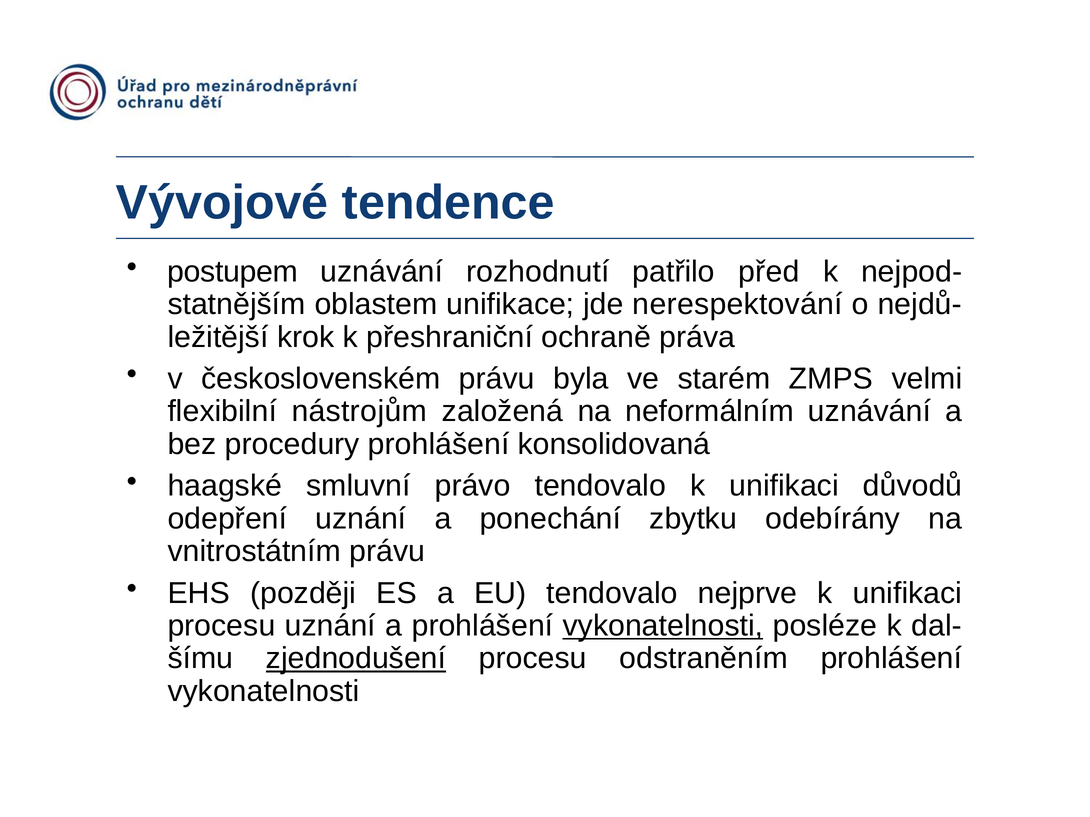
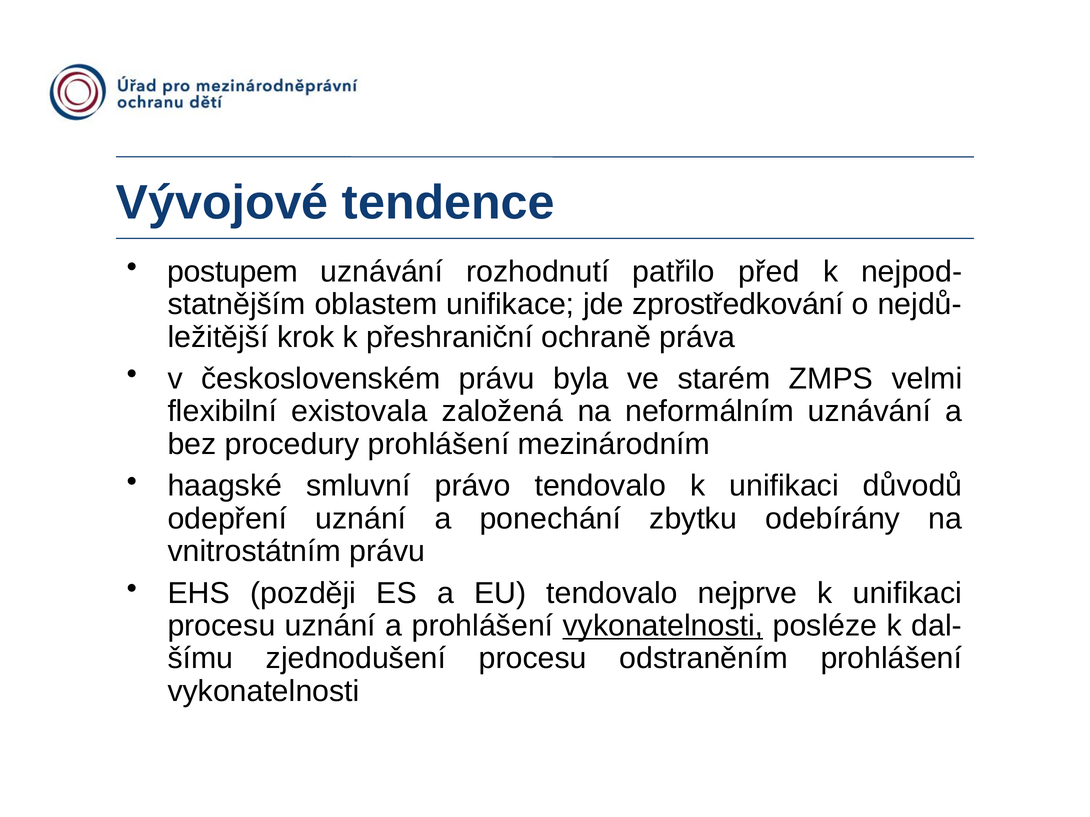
nerespektování: nerespektování -> zprostředkování
nástrojům: nástrojům -> existovala
konsolidovaná: konsolidovaná -> mezinárodním
zjednodušení underline: present -> none
